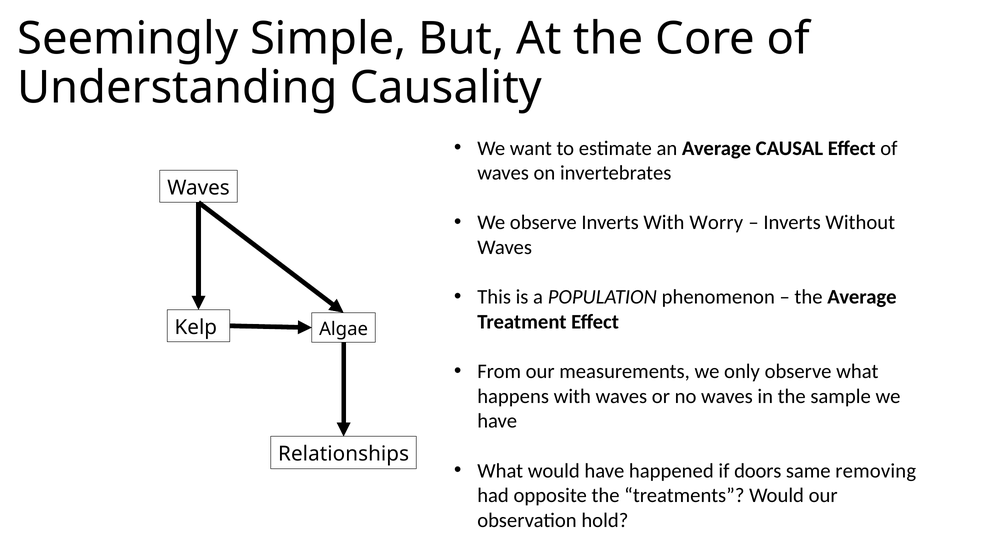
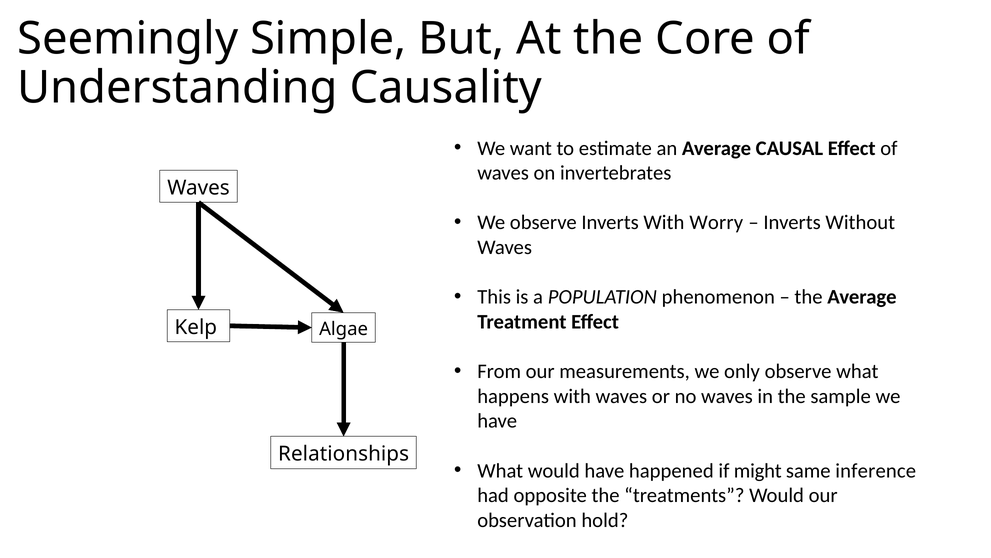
doors: doors -> might
removing: removing -> inference
